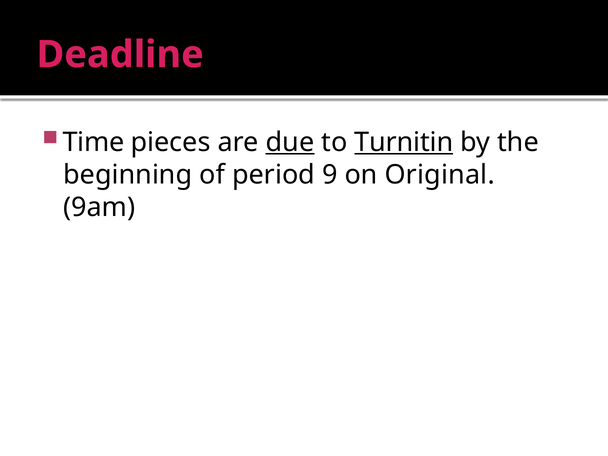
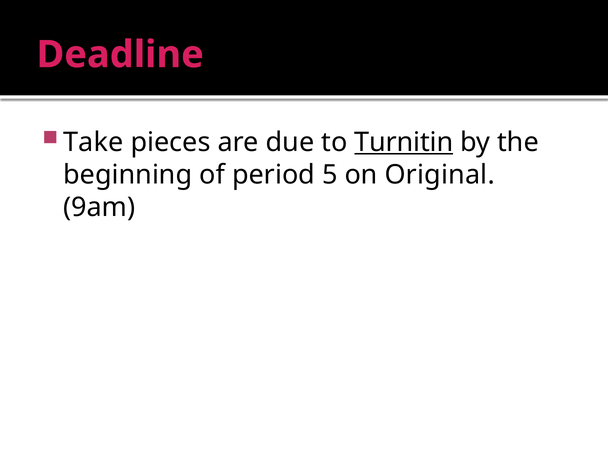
Time: Time -> Take
due underline: present -> none
9: 9 -> 5
